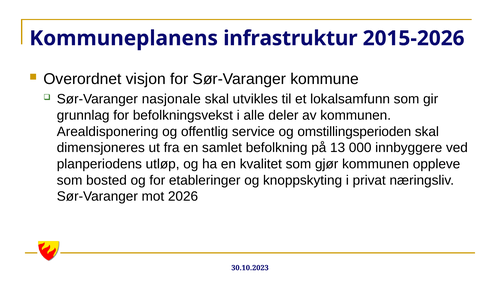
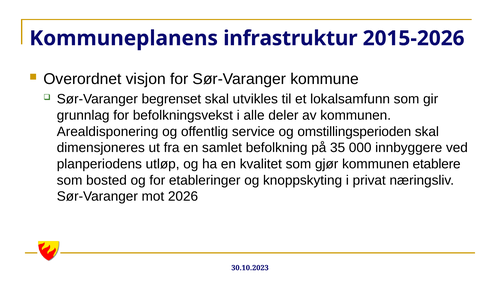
nasjonale: nasjonale -> begrenset
13: 13 -> 35
oppleve: oppleve -> etablere
